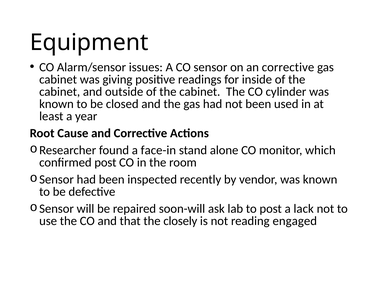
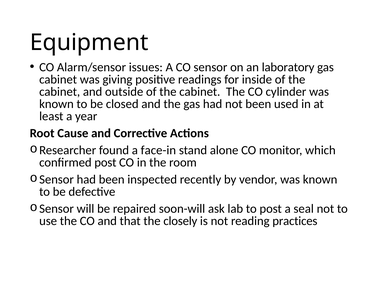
an corrective: corrective -> laboratory
lack: lack -> seal
engaged: engaged -> practices
